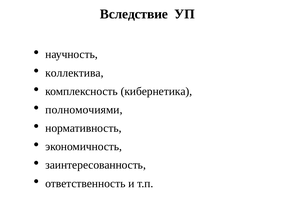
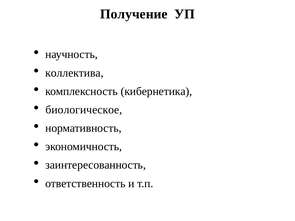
Вследствие: Вследствие -> Получение
полномочиями: полномочиями -> биологическое
